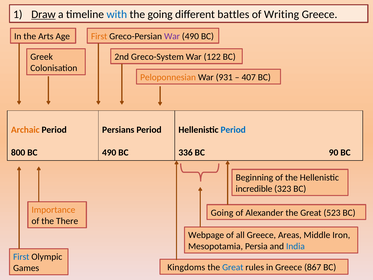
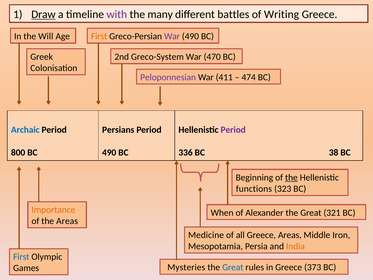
with colour: blue -> purple
the going: going -> many
Arts: Arts -> Will
122: 122 -> 470
Peloponnesian colour: orange -> purple
931: 931 -> 411
407: 407 -> 474
Archaic colour: orange -> blue
Period at (233, 130) colour: blue -> purple
90: 90 -> 38
the at (291, 177) underline: none -> present
incredible: incredible -> functions
Going at (222, 213): Going -> When
523: 523 -> 321
the There: There -> Areas
Webpage: Webpage -> Medicine
India colour: blue -> orange
Kingdoms: Kingdoms -> Mysteries
867: 867 -> 373
